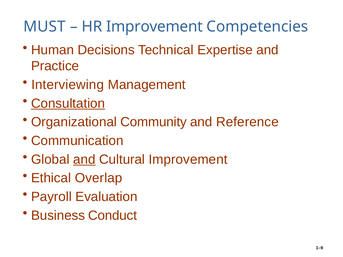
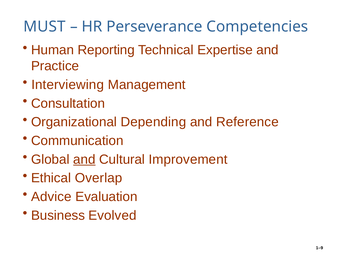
HR Improvement: Improvement -> Perseverance
Decisions: Decisions -> Reporting
Consultation underline: present -> none
Community: Community -> Depending
Payroll: Payroll -> Advice
Conduct: Conduct -> Evolved
